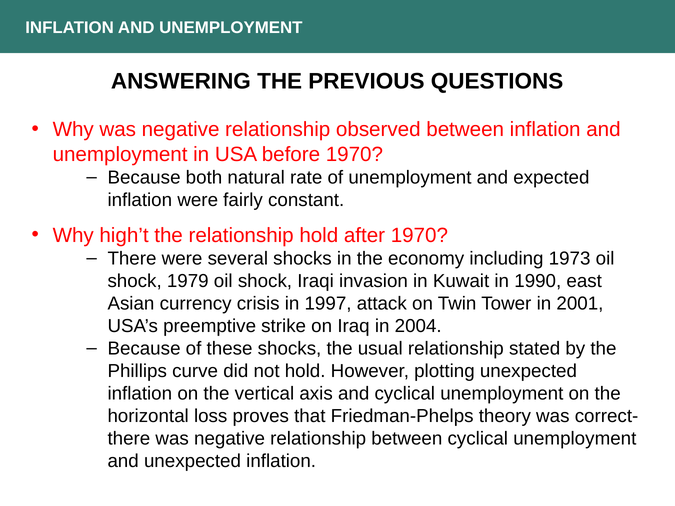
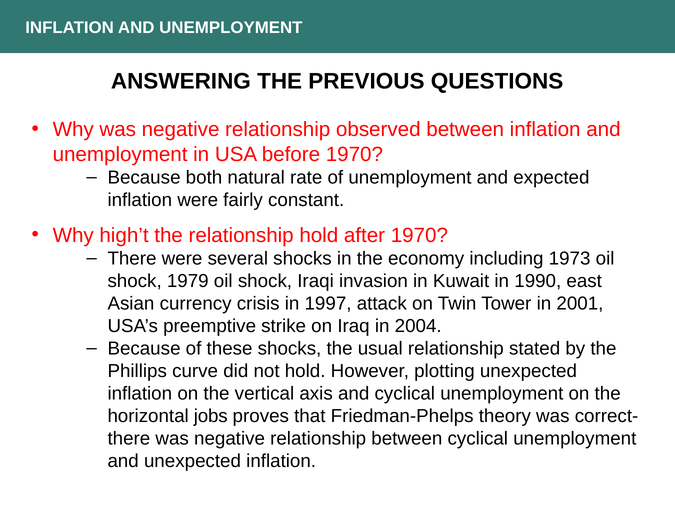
loss: loss -> jobs
